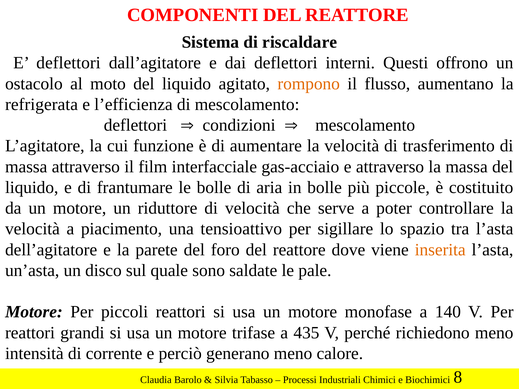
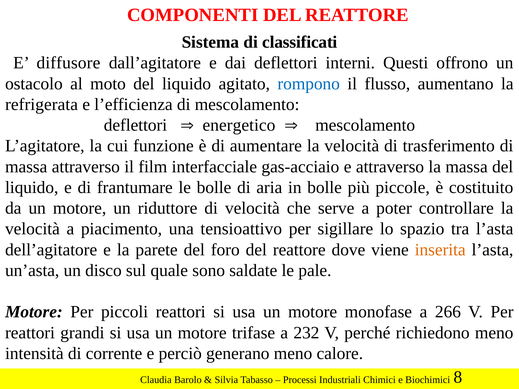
riscaldare: riscaldare -> classificati
E deflettori: deflettori -> diffusore
rompono colour: orange -> blue
condizioni: condizioni -> energetico
140: 140 -> 266
435: 435 -> 232
